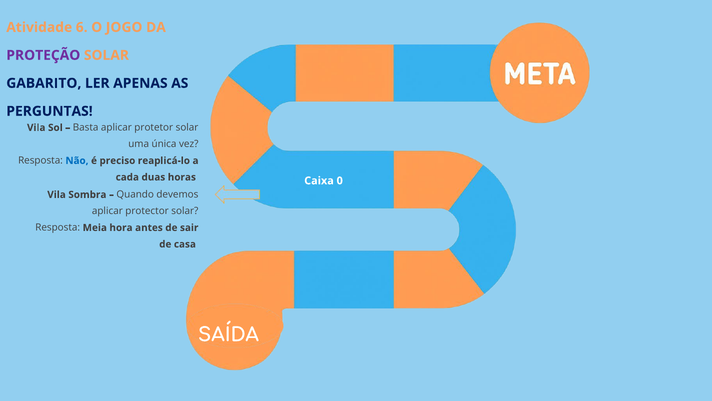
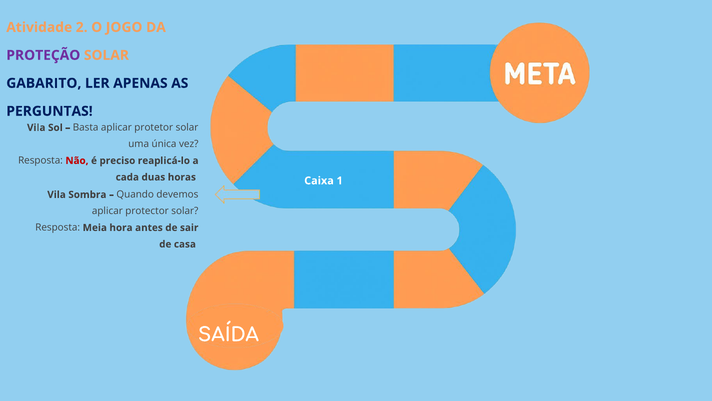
6: 6 -> 2
Não colour: blue -> red
0: 0 -> 1
